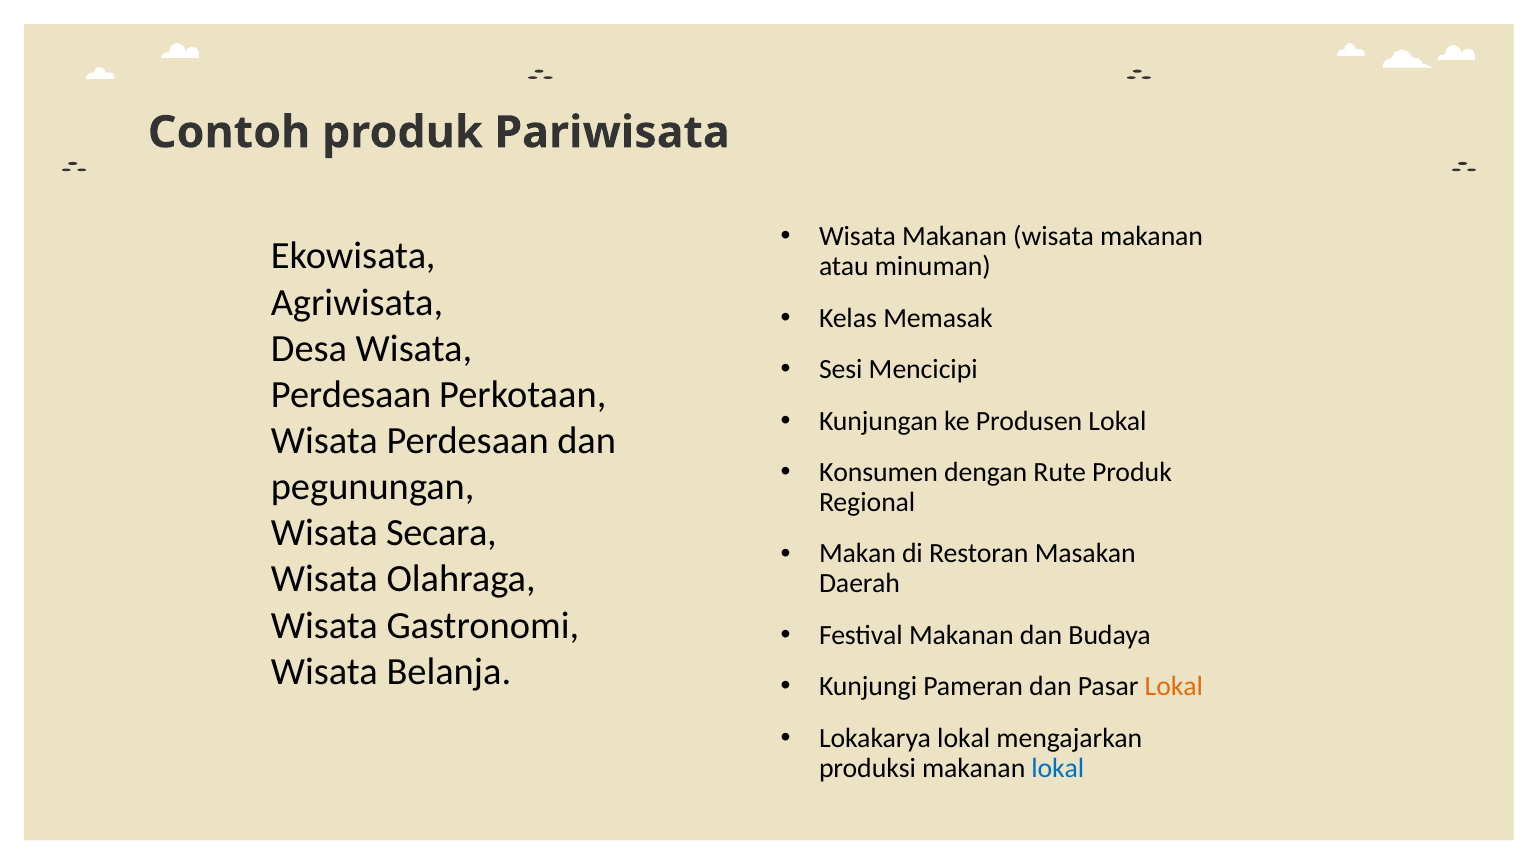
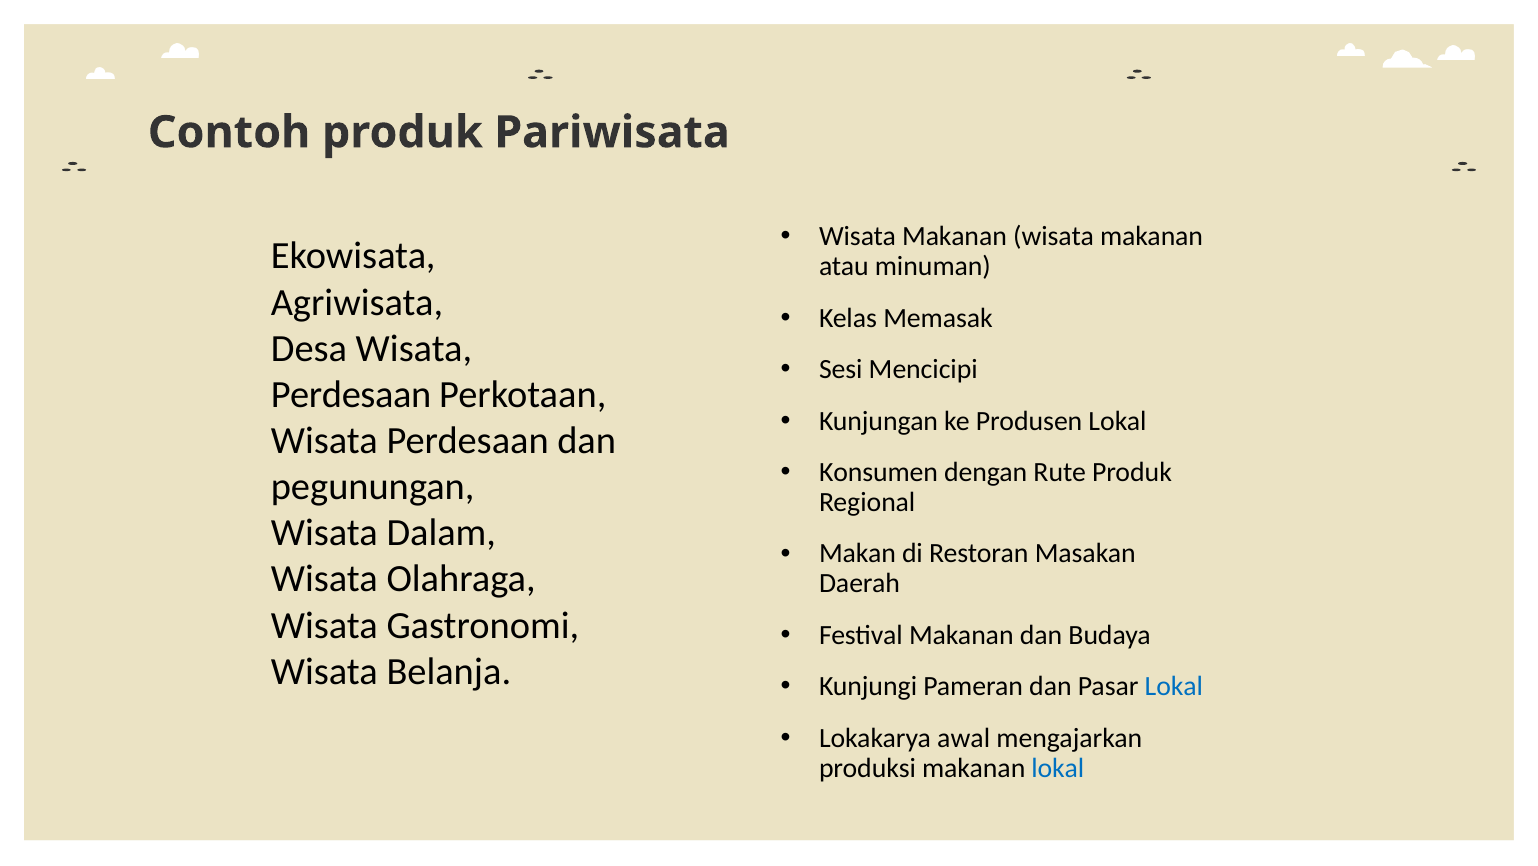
Secara: Secara -> Dalam
Lokal at (1174, 687) colour: orange -> blue
Lokakarya lokal: lokal -> awal
